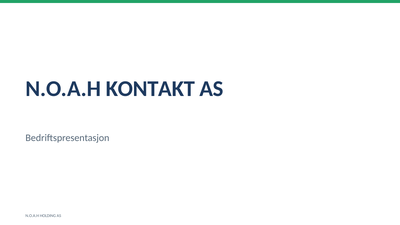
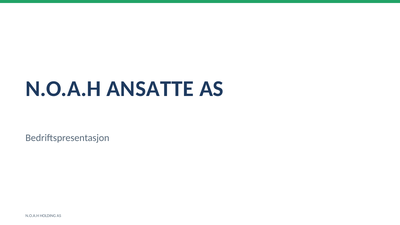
KONTAKT: KONTAKT -> ANSATTE
